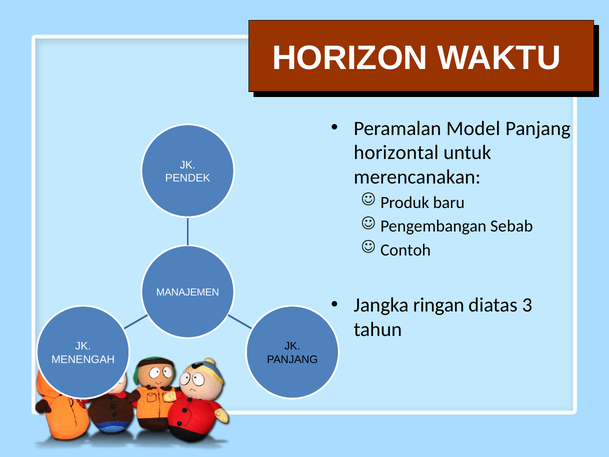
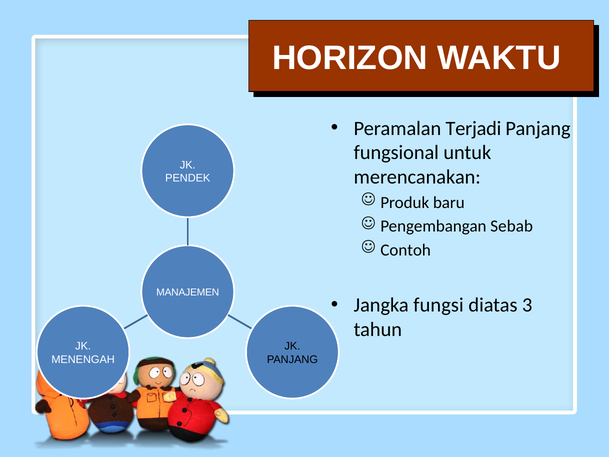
Model: Model -> Terjadi
horizontal: horizontal -> fungsional
ringan: ringan -> fungsi
